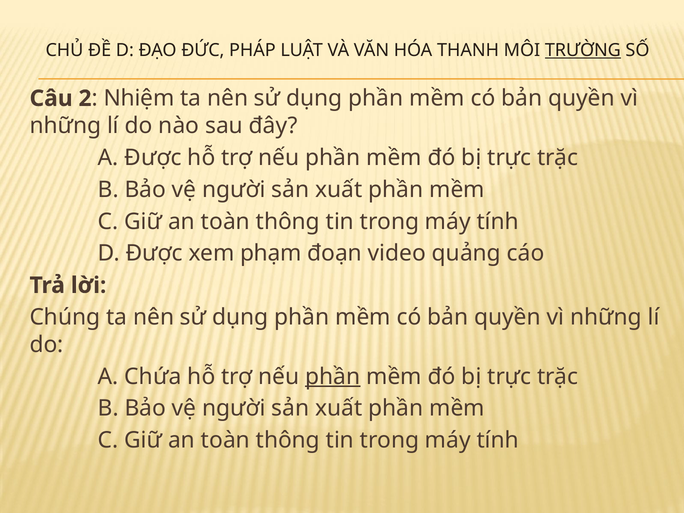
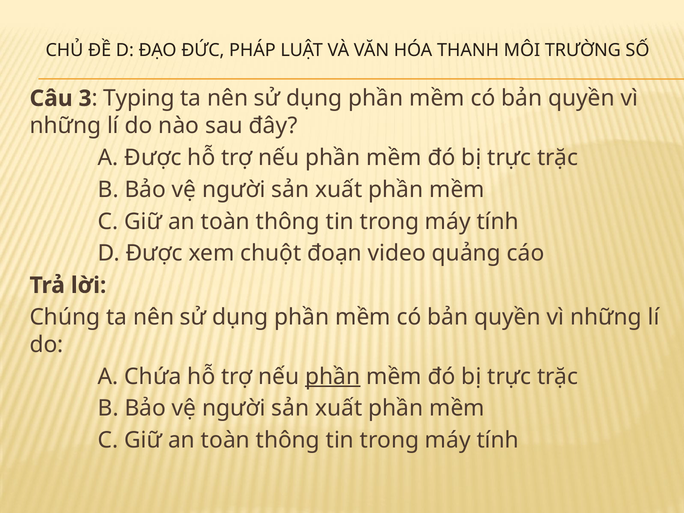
TRƯỜNG underline: present -> none
2: 2 -> 3
Nhiệm: Nhiệm -> Typing
phạm: phạm -> chuột
